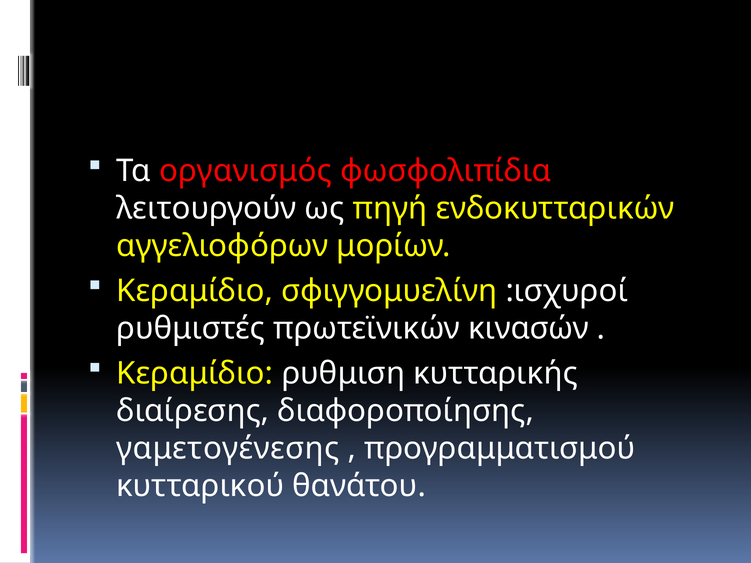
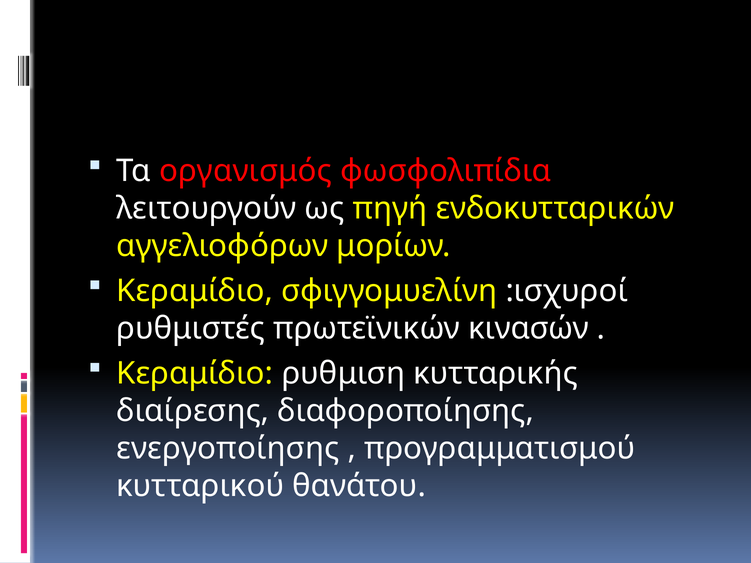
γαμετογένεσης: γαμετογένεσης -> ενεργοποίησης
